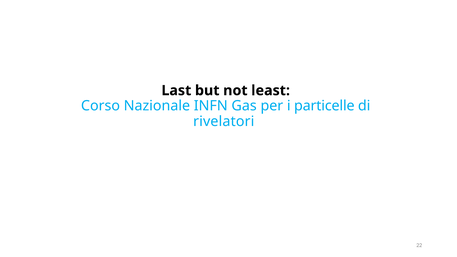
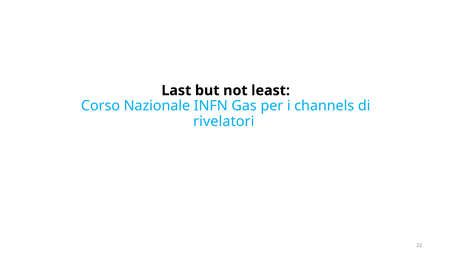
particelle: particelle -> channels
